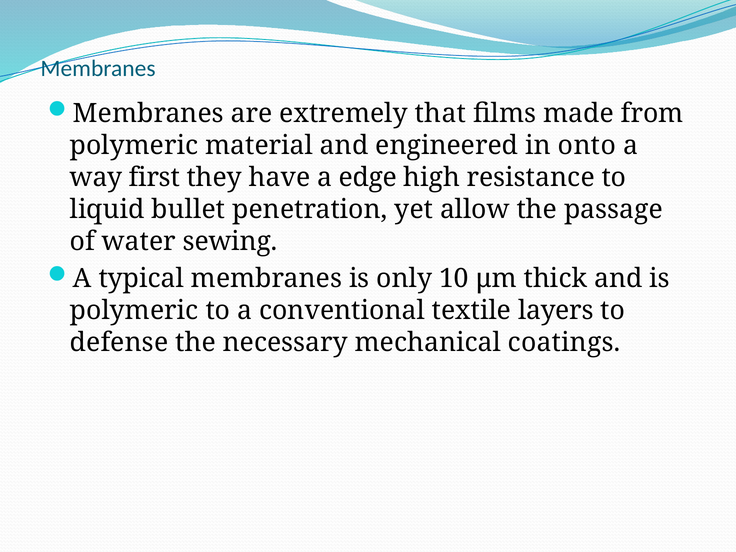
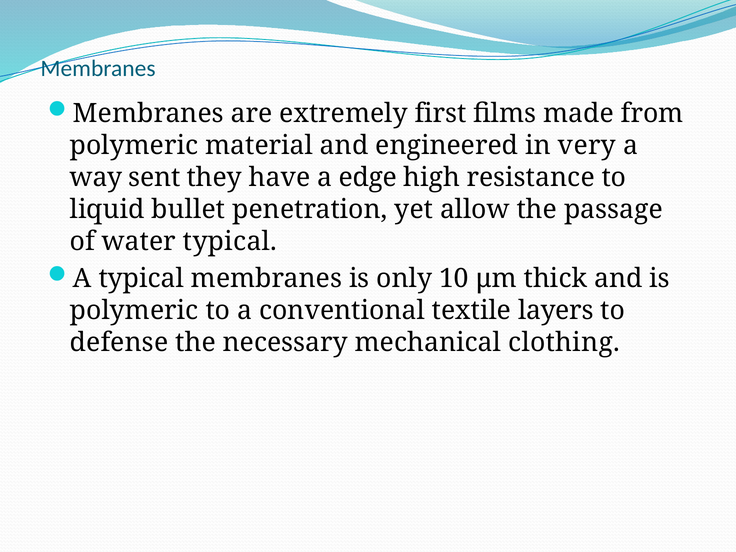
that: that -> first
onto: onto -> very
first: first -> sent
water sewing: sewing -> typical
coatings: coatings -> clothing
